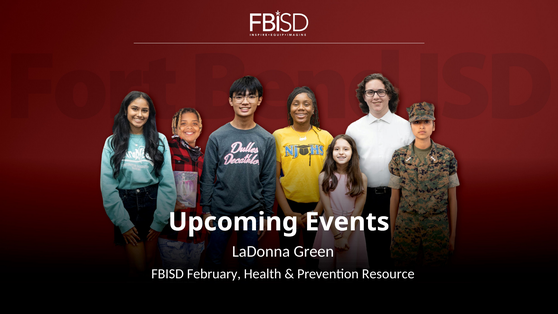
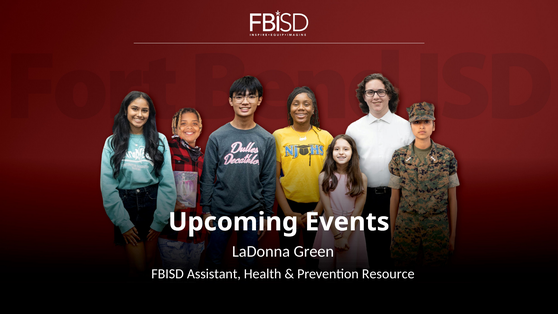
February: February -> Assistant
